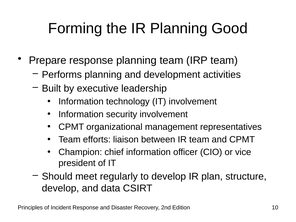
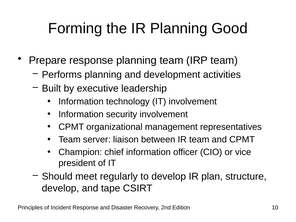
efforts: efforts -> server
data: data -> tape
